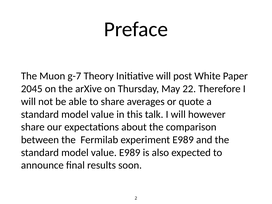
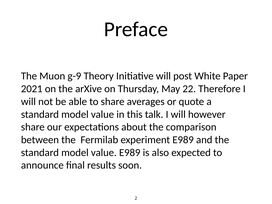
g-7: g-7 -> g-9
2045: 2045 -> 2021
